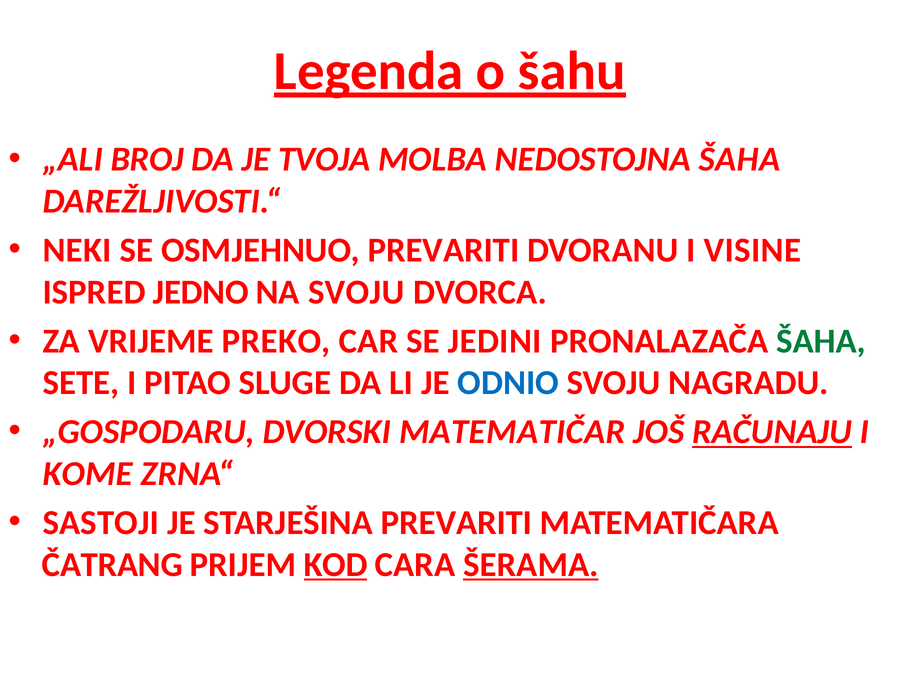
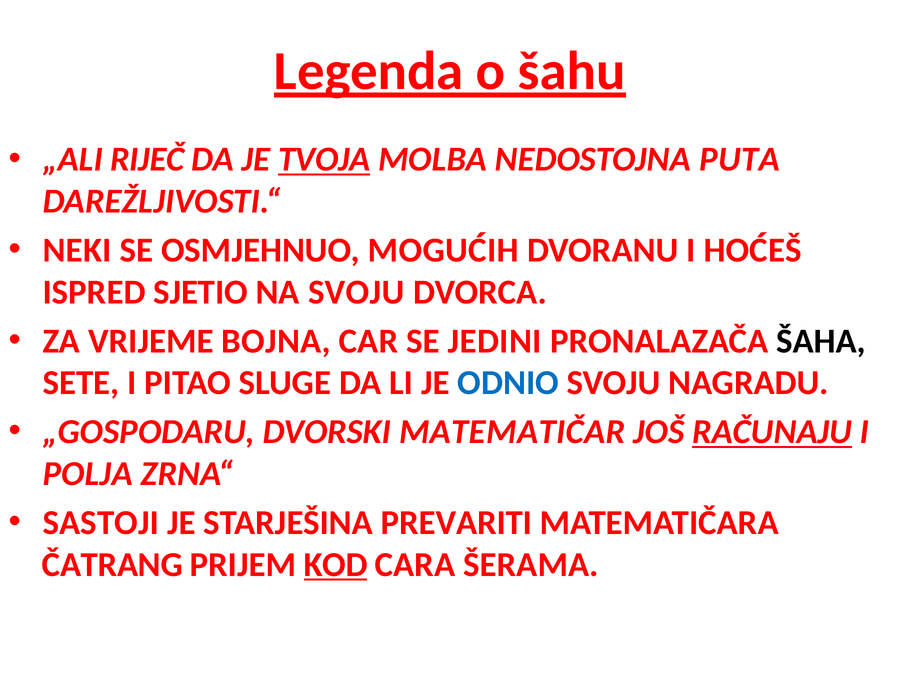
BROJ: BROJ -> RIJEČ
TVOJA underline: none -> present
NEDOSTOJNA ŠAHA: ŠAHA -> PUTA
OSMJEHNUO PREVARITI: PREVARITI -> MOGUĆIH
VISINE: VISINE -> HOĆEŠ
JEDNO: JEDNO -> SJETIO
PREKO: PREKO -> BOJNA
ŠAHA at (821, 341) colour: green -> black
KOME: KOME -> POLJA
ŠERAMA underline: present -> none
